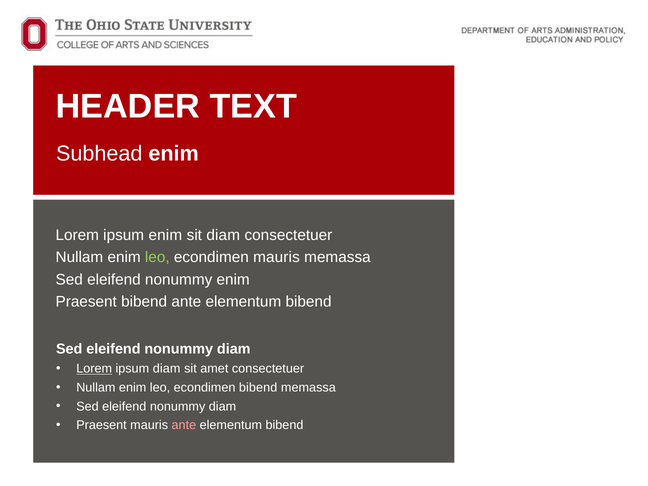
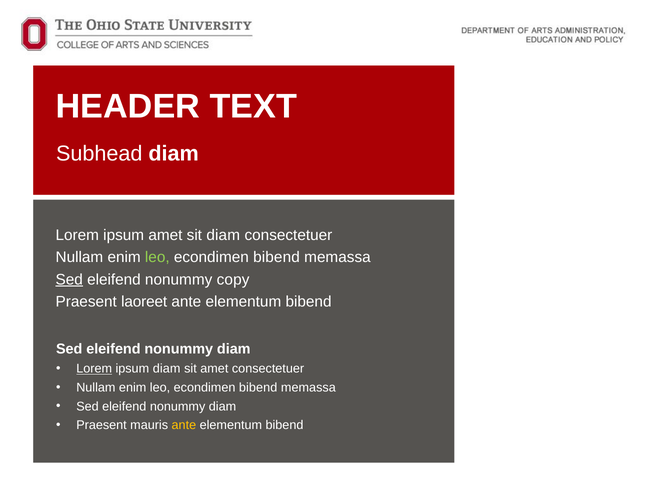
Subhead enim: enim -> diam
ipsum enim: enim -> amet
mauris at (276, 257): mauris -> bibend
Sed at (69, 279) underline: none -> present
nonummy enim: enim -> copy
Praesent bibend: bibend -> laoreet
ante at (184, 425) colour: pink -> yellow
